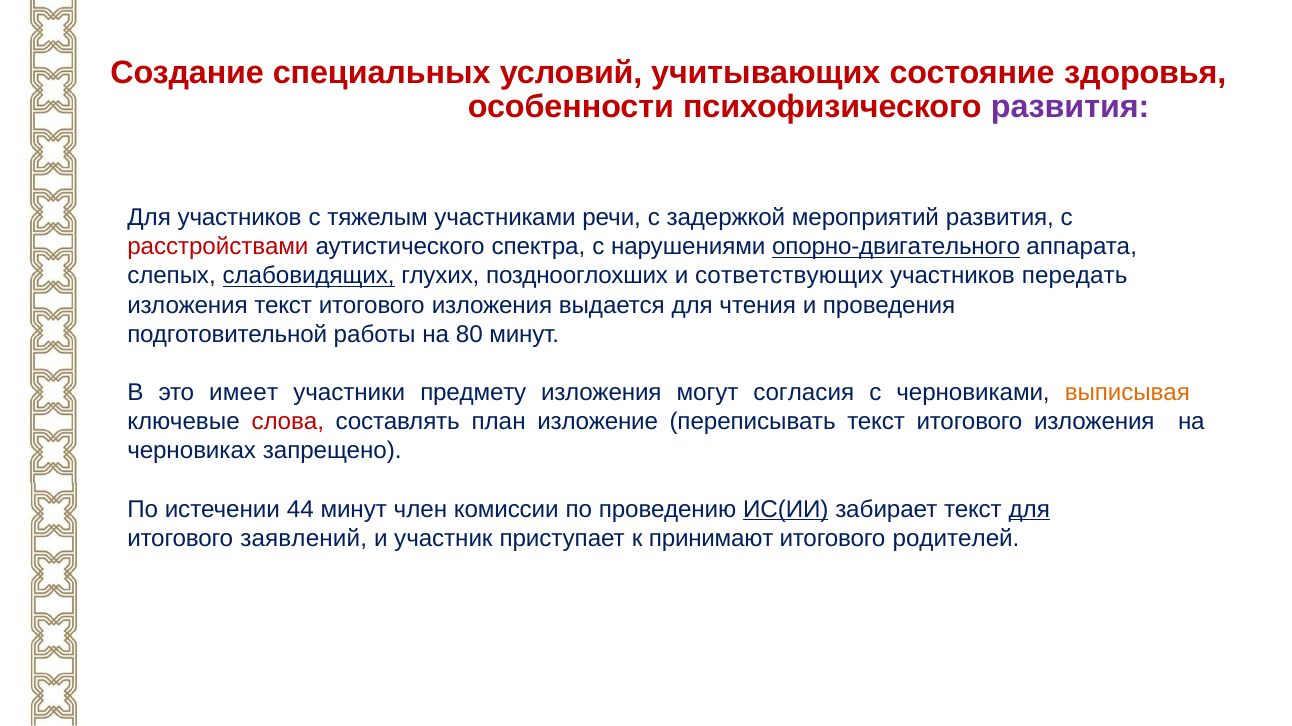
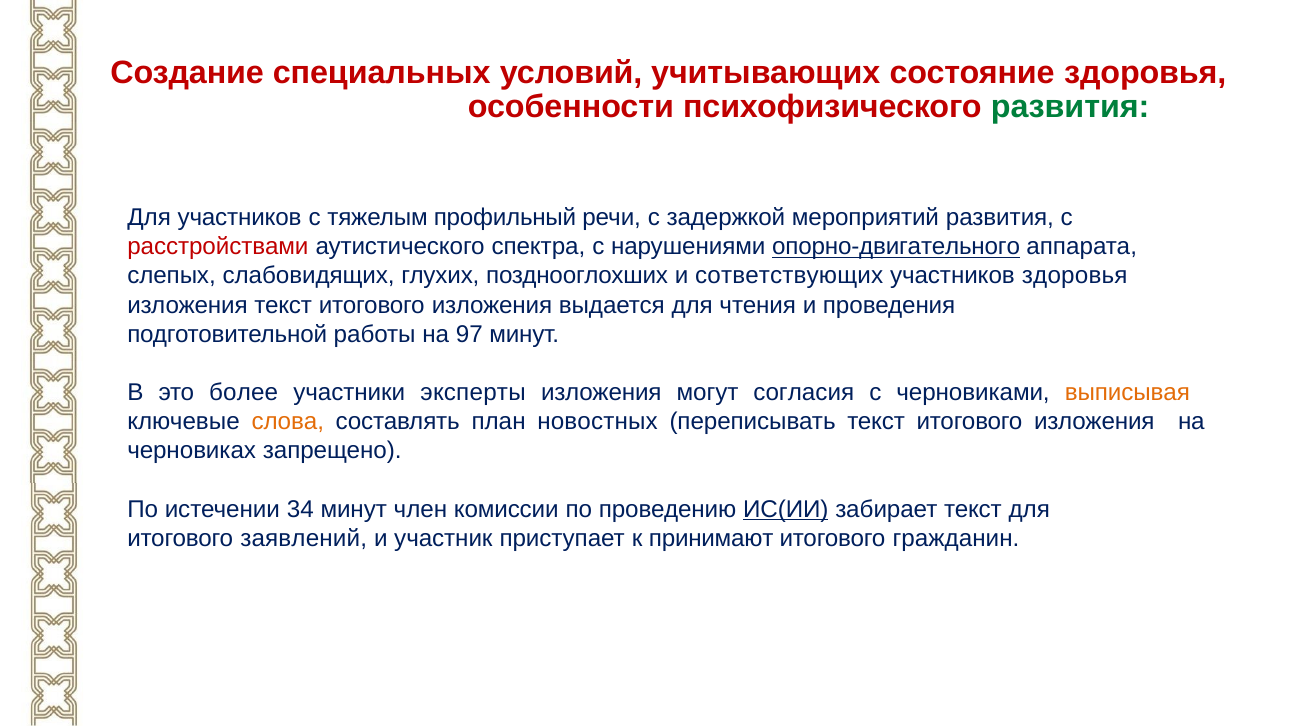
развития at (1070, 107) colour: purple -> green
участниками: участниками -> профильный
слабовидящих underline: present -> none
участников передать: передать -> здоровья
80: 80 -> 97
имеет: имеет -> более
предмету: предмету -> эксперты
слова colour: red -> orange
изложение: изложение -> новостных
44: 44 -> 34
для at (1029, 510) underline: present -> none
родителей: родителей -> гражданин
